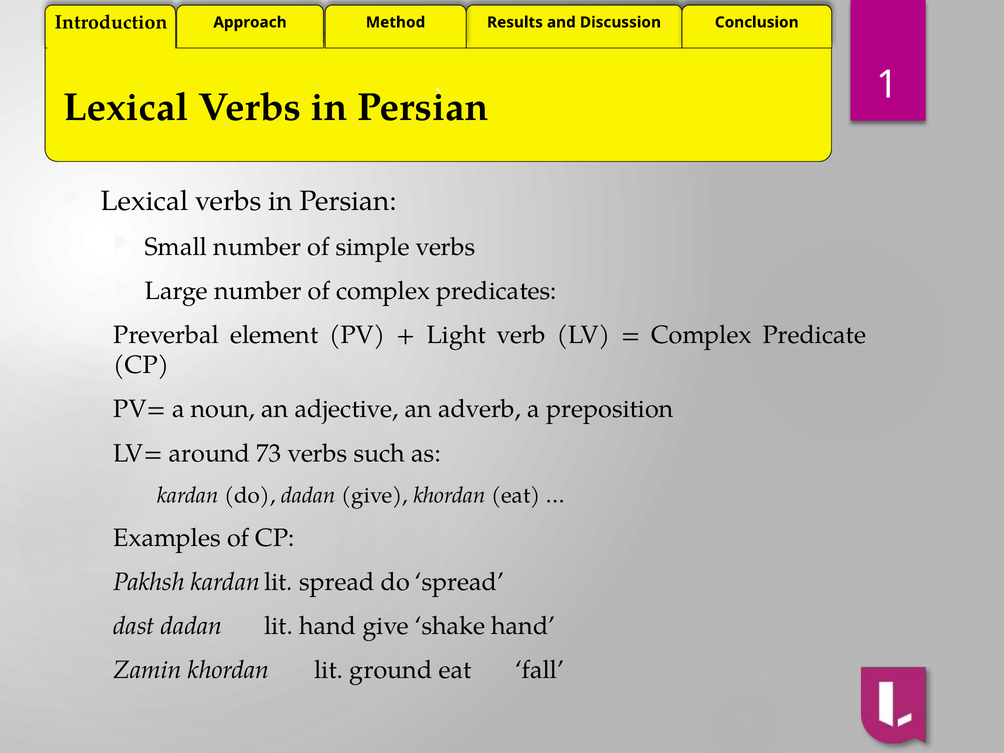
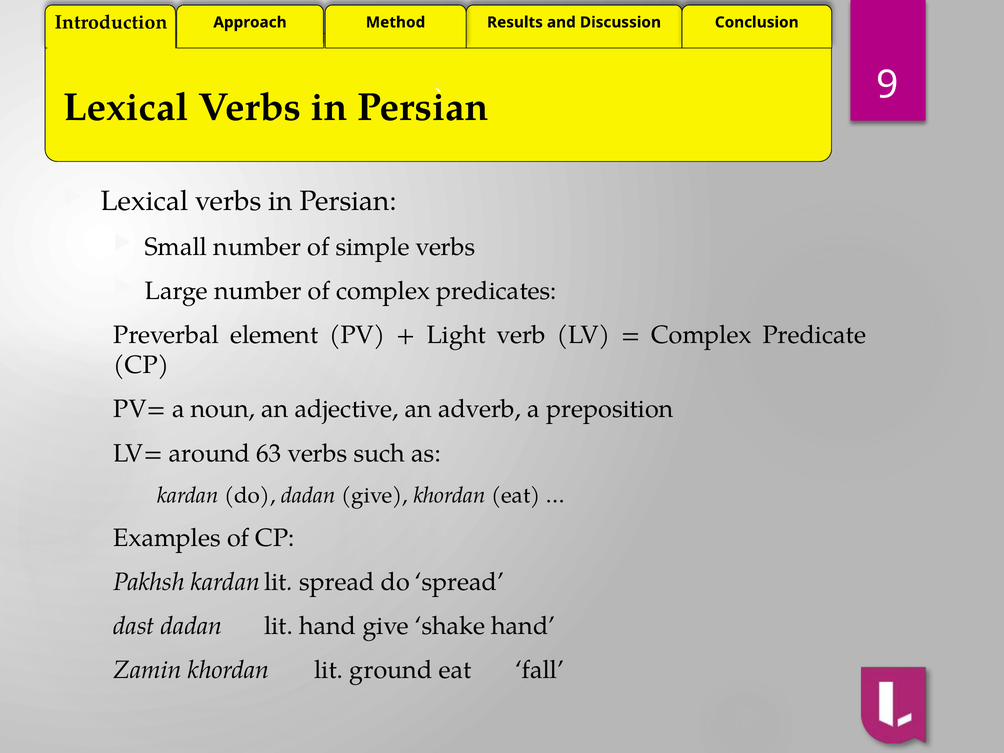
1: 1 -> 9
73: 73 -> 63
